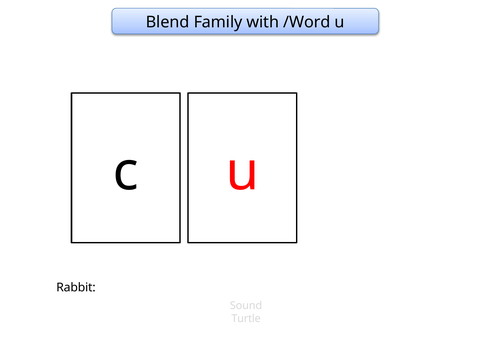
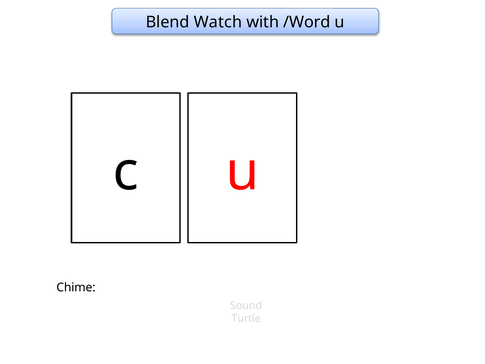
Family: Family -> Watch
Rabbit: Rabbit -> Chime
